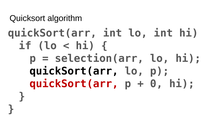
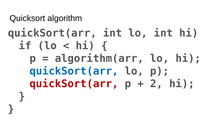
selection(arr: selection(arr -> algorithm(arr
quickSort(arr at (74, 71) colour: black -> blue
0: 0 -> 2
